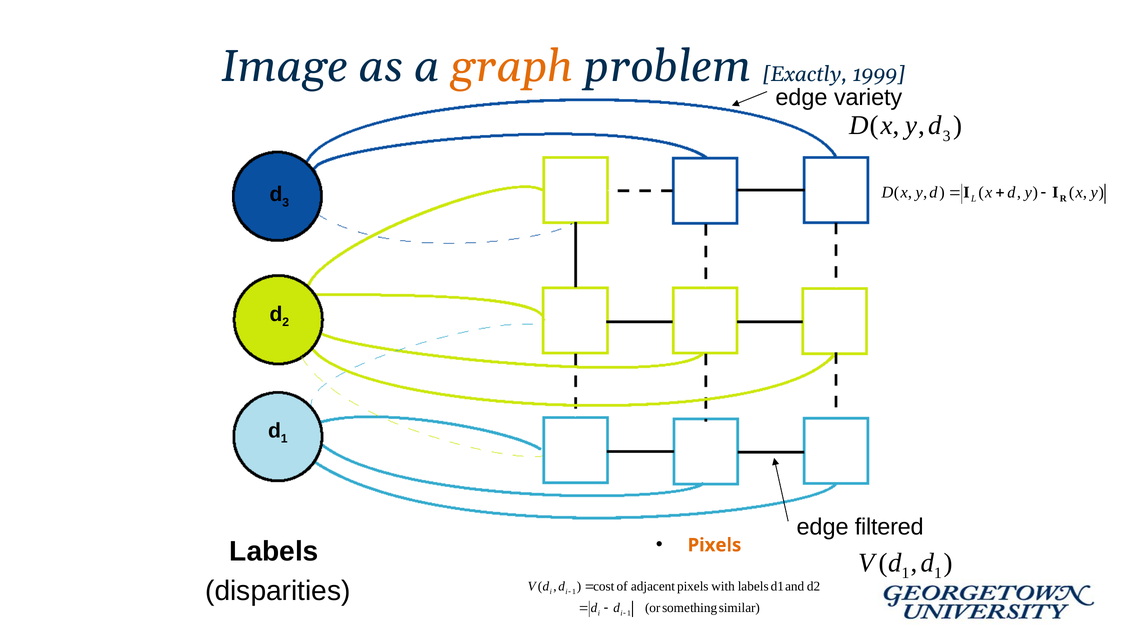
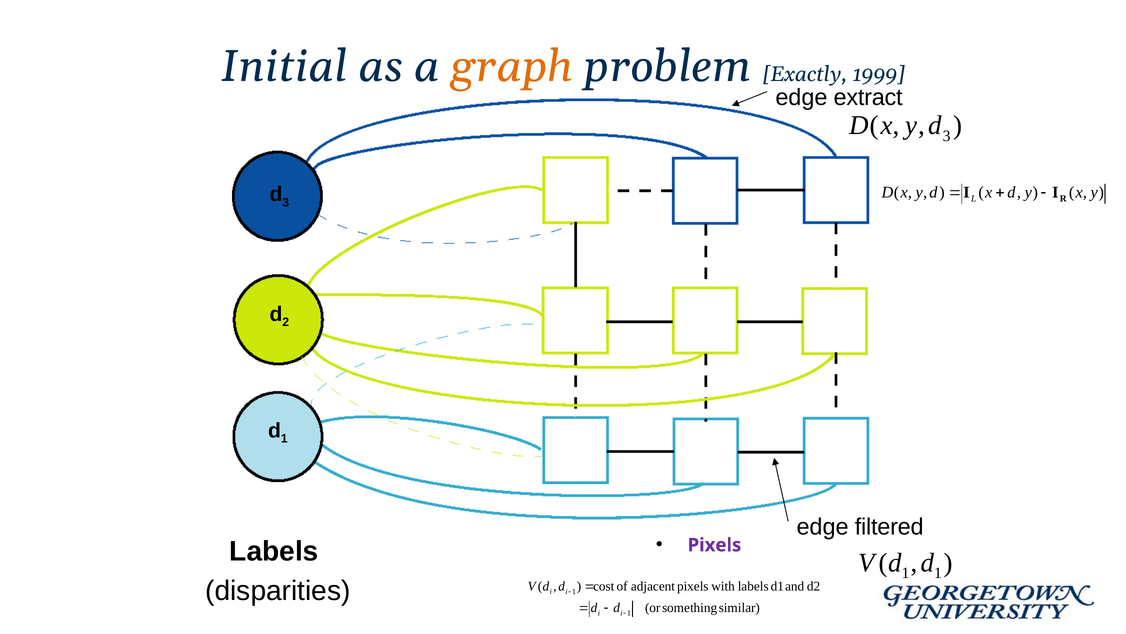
Image: Image -> Initial
variety: variety -> extract
Pixels at (714, 545) colour: orange -> purple
